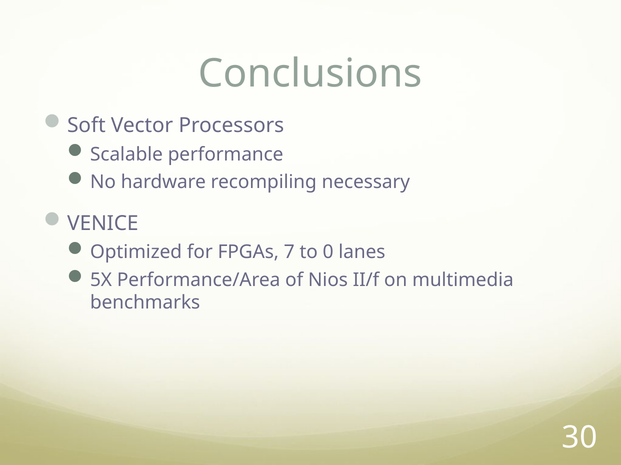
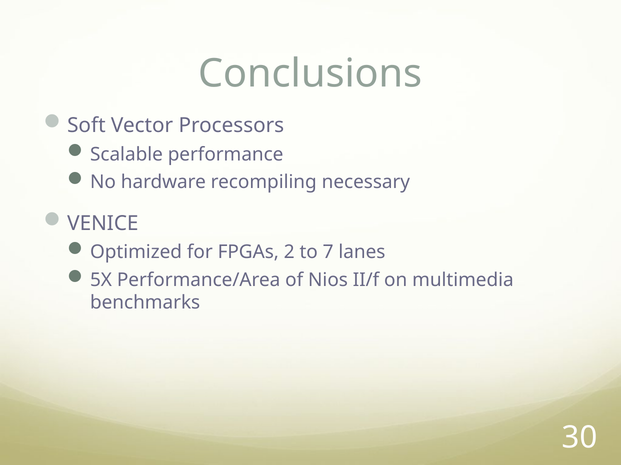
7: 7 -> 2
0: 0 -> 7
